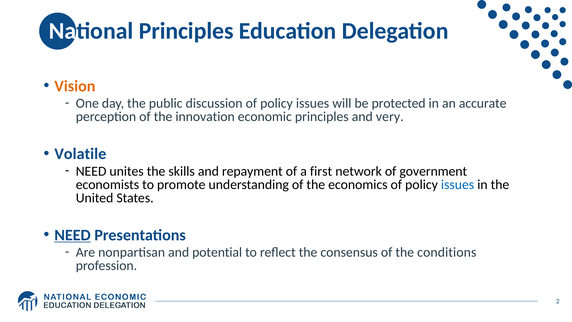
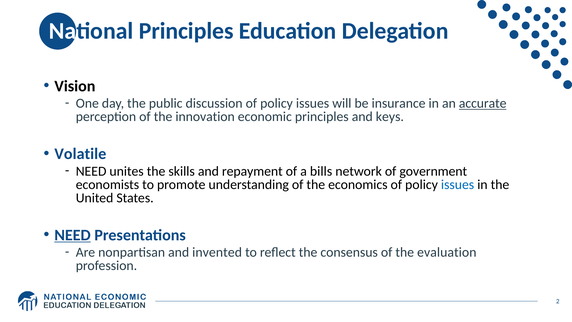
Vision colour: orange -> black
protected: protected -> insurance
accurate underline: none -> present
very: very -> keys
first: first -> bills
potential: potential -> invented
conditions: conditions -> evaluation
